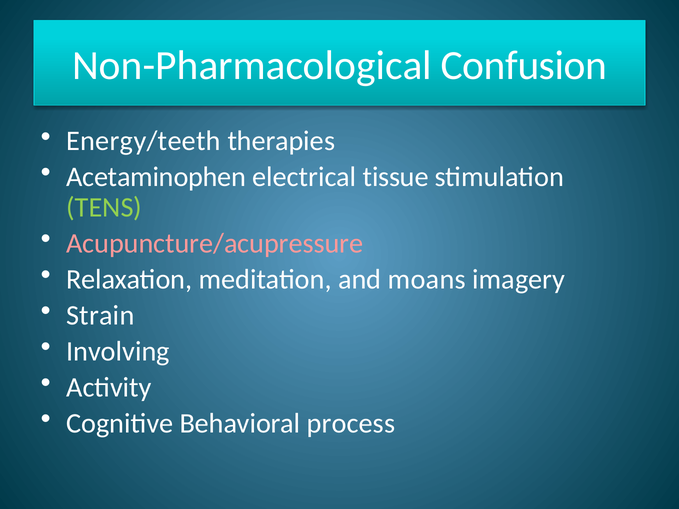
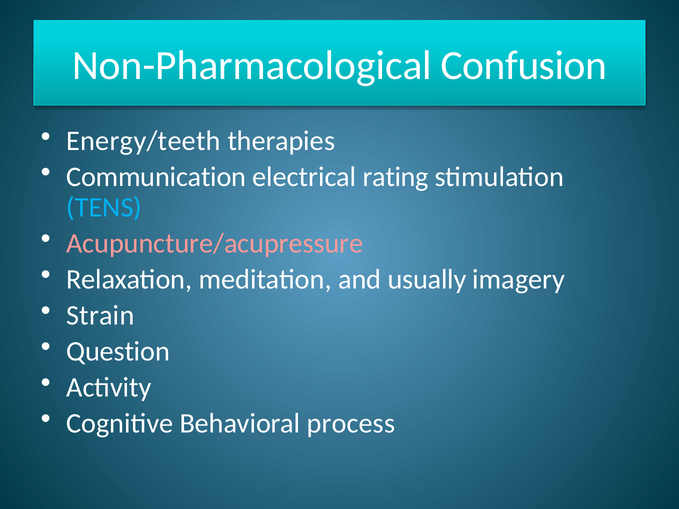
Acetaminophen: Acetaminophen -> Communication
tissue: tissue -> rating
TENS colour: light green -> light blue
moans: moans -> usually
Involving: Involving -> Question
